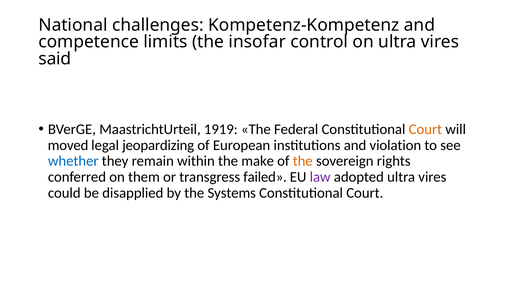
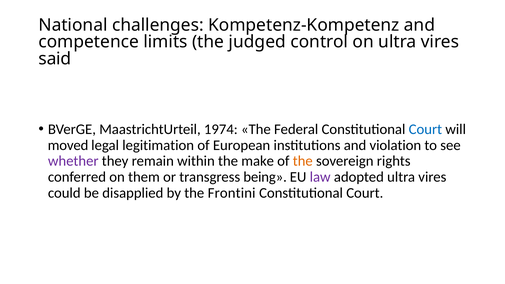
insofar: insofar -> judged
1919: 1919 -> 1974
Court at (425, 129) colour: orange -> blue
jeopardizing: jeopardizing -> legitimation
whether colour: blue -> purple
failed: failed -> being
Systems: Systems -> Frontini
